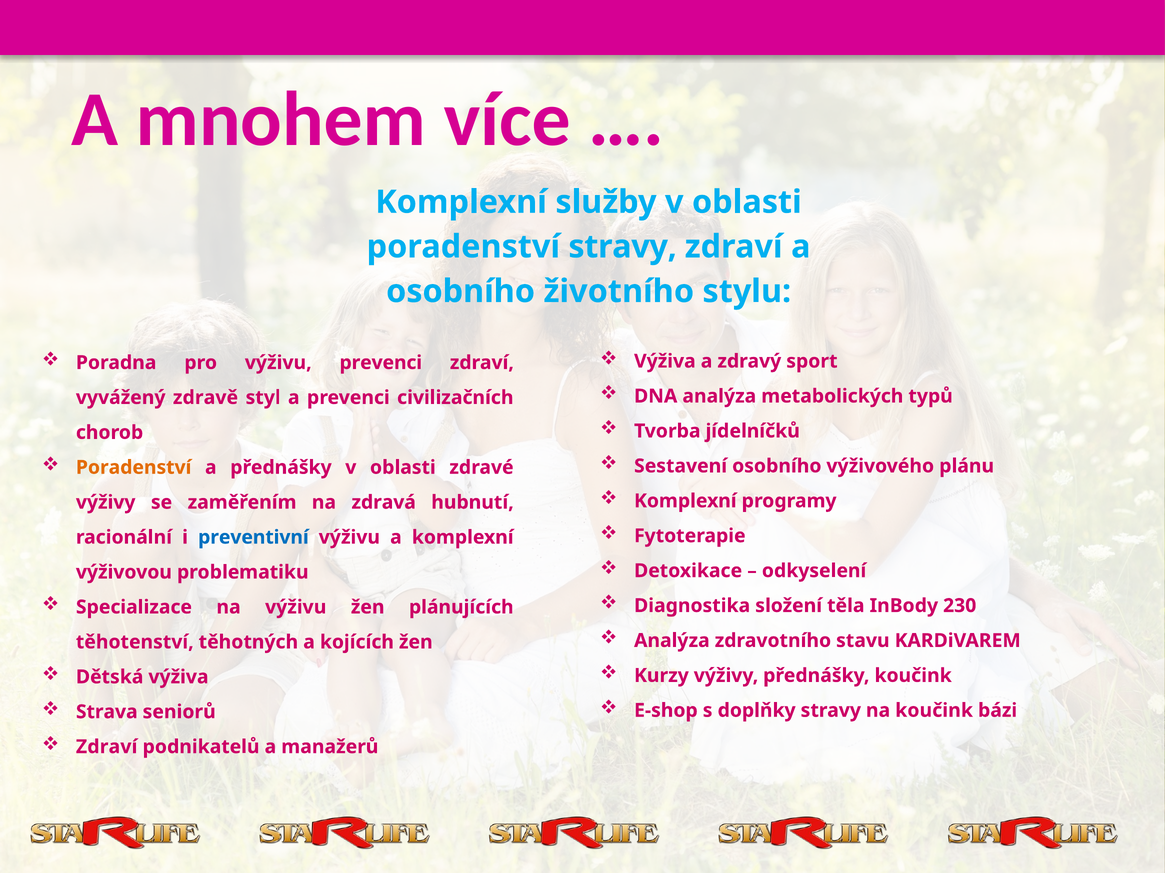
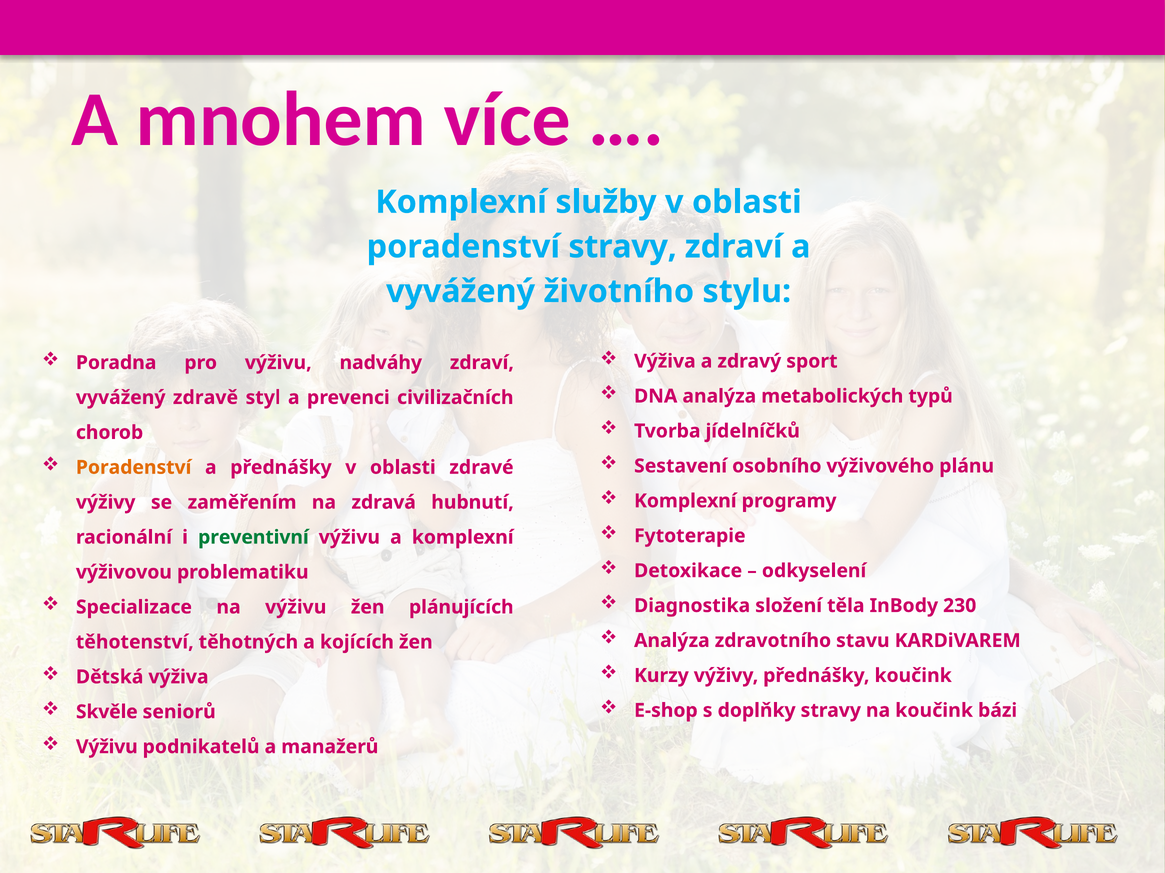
osobního at (461, 292): osobního -> vyvážený
výživu prevenci: prevenci -> nadváhy
preventivní colour: blue -> green
Strava: Strava -> Skvěle
Zdraví at (107, 747): Zdraví -> Výživu
